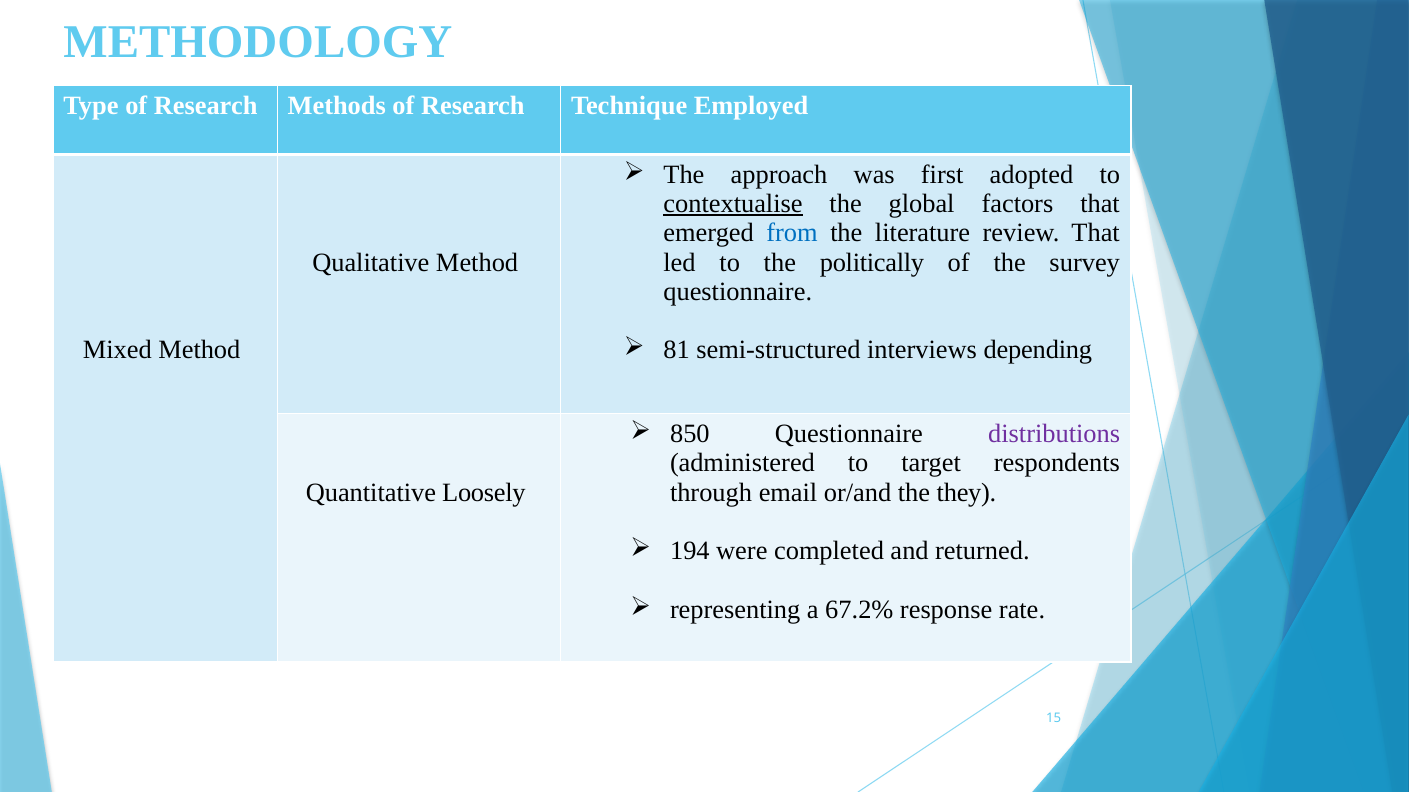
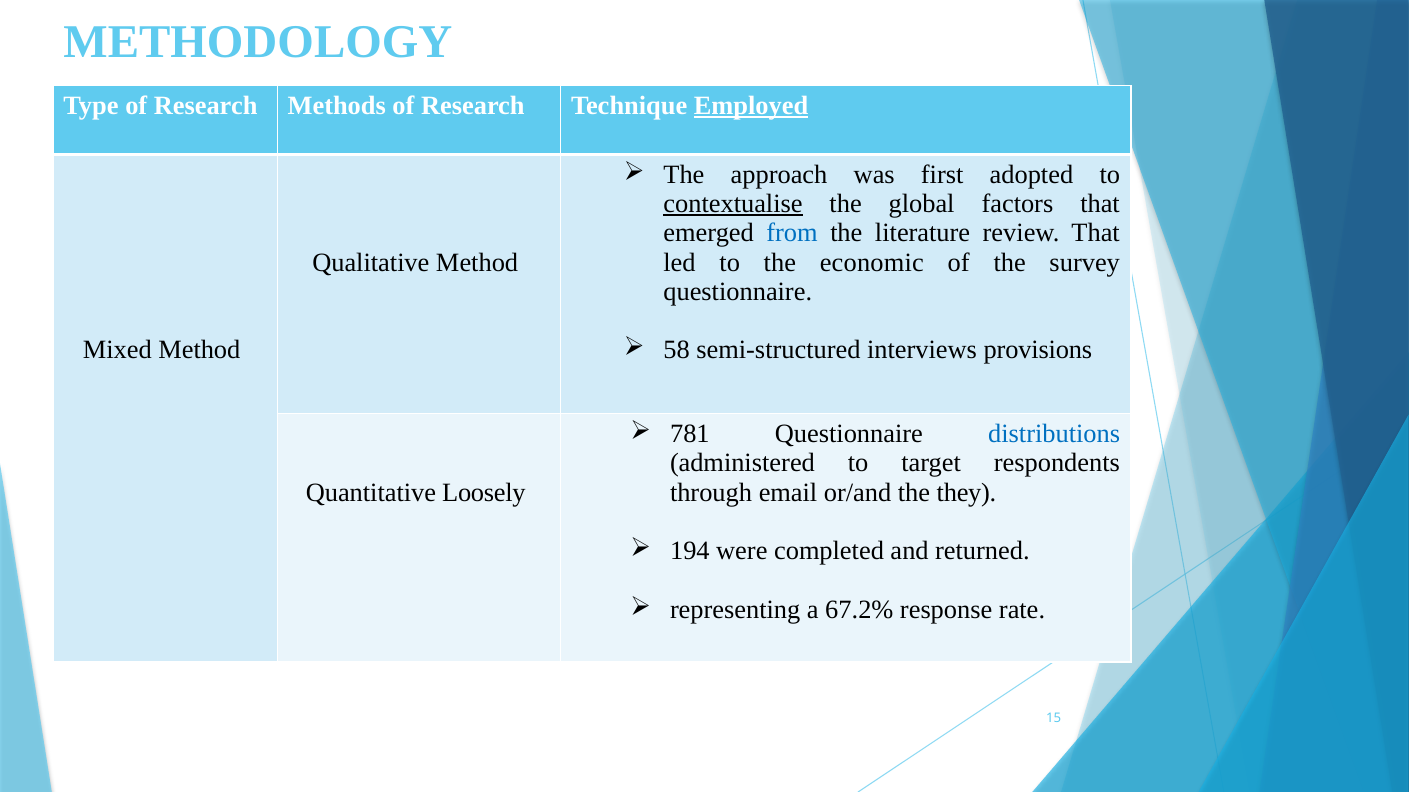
Employed underline: none -> present
politically: politically -> economic
81: 81 -> 58
depending: depending -> provisions
850: 850 -> 781
distributions colour: purple -> blue
